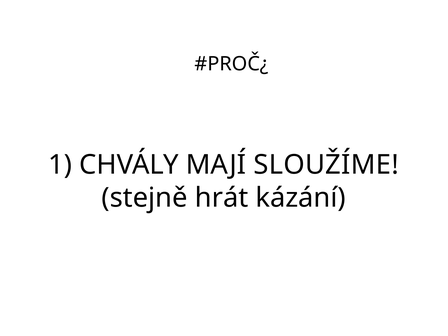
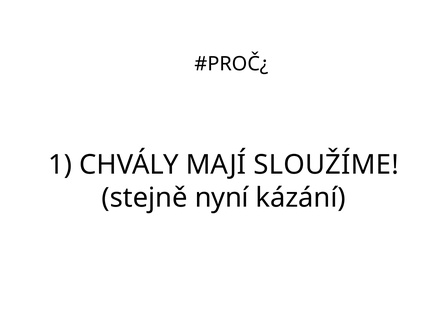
hrát: hrát -> nyní
